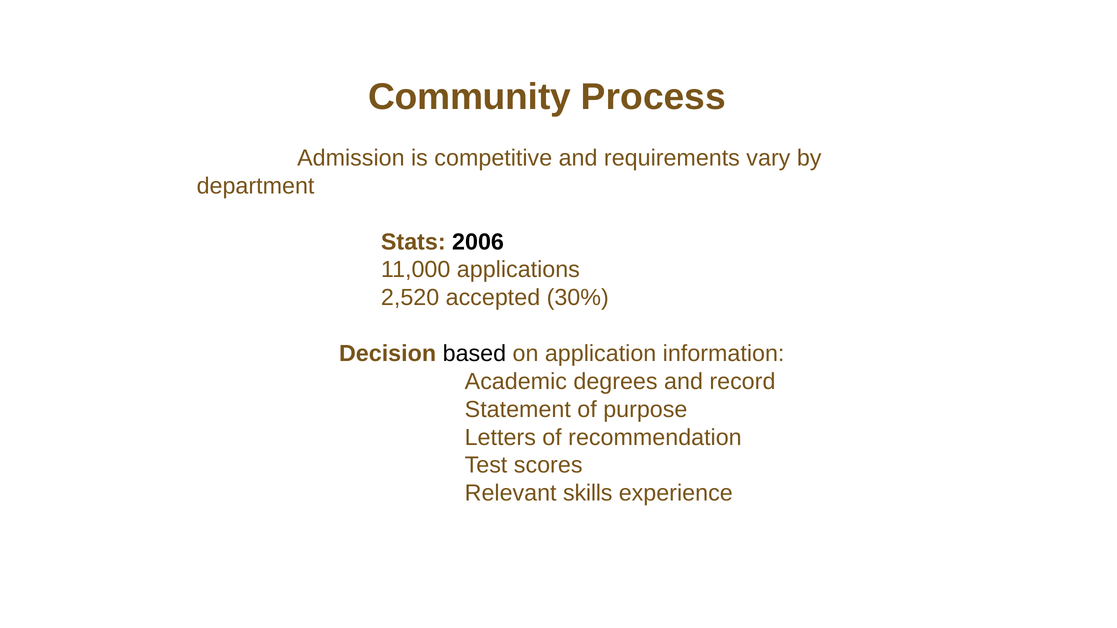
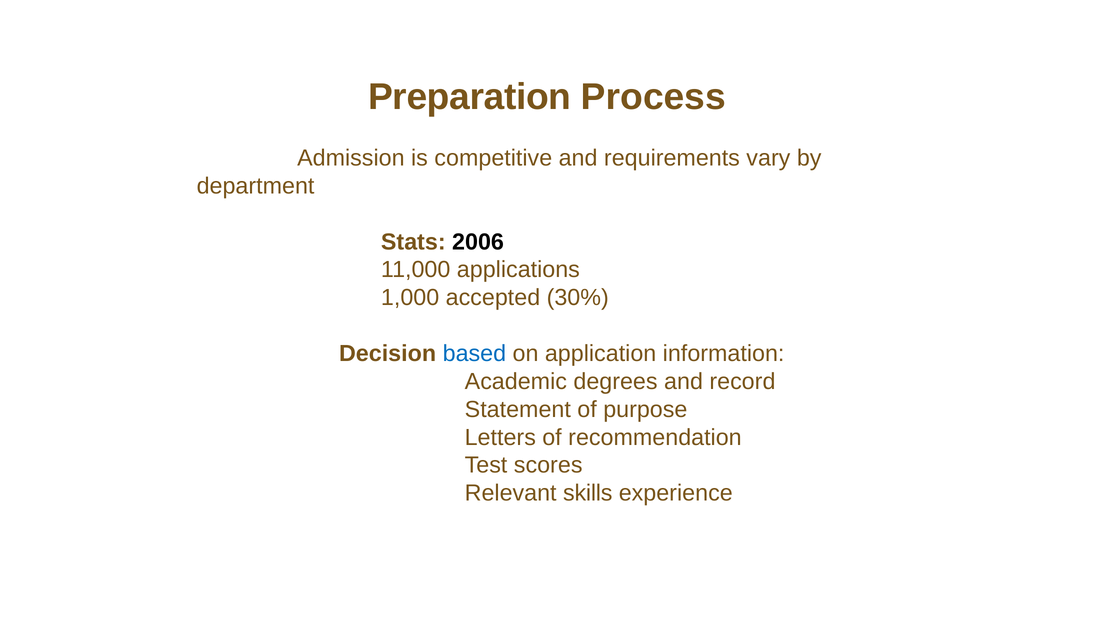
Community: Community -> Preparation
2,520: 2,520 -> 1,000
based colour: black -> blue
